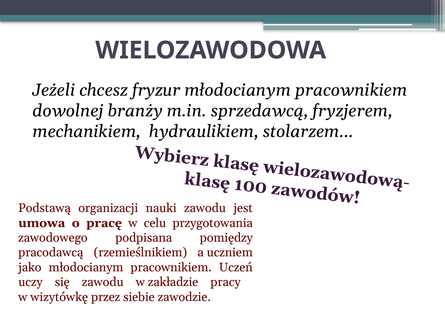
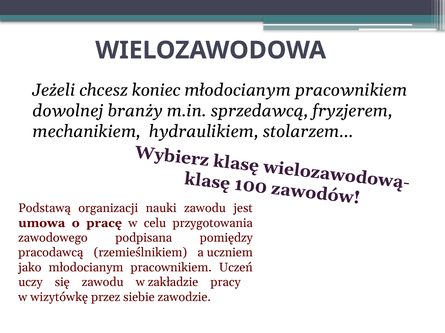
fryzur: fryzur -> koniec
